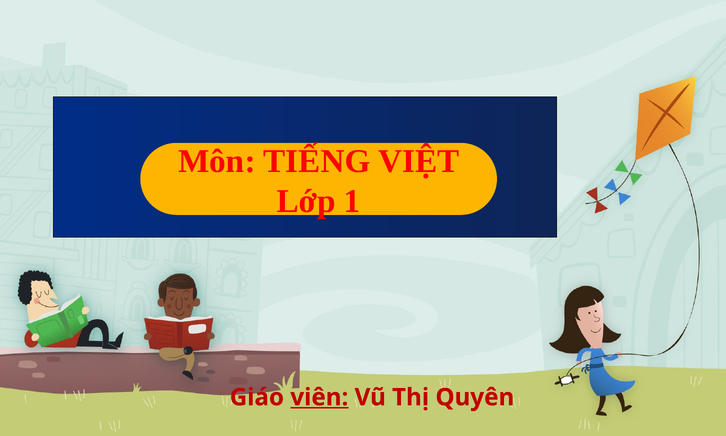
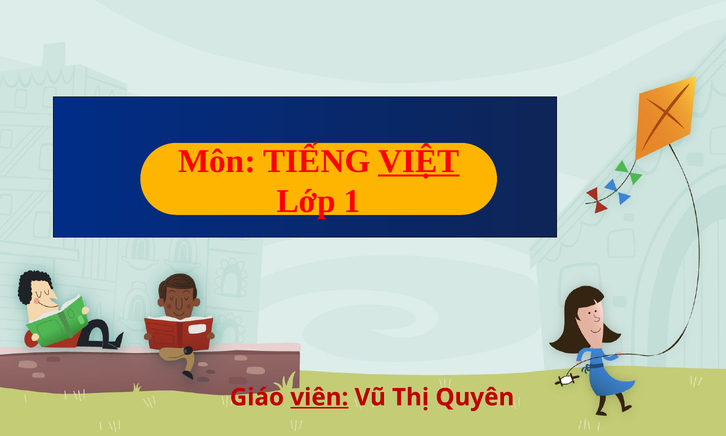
VIỆT underline: none -> present
